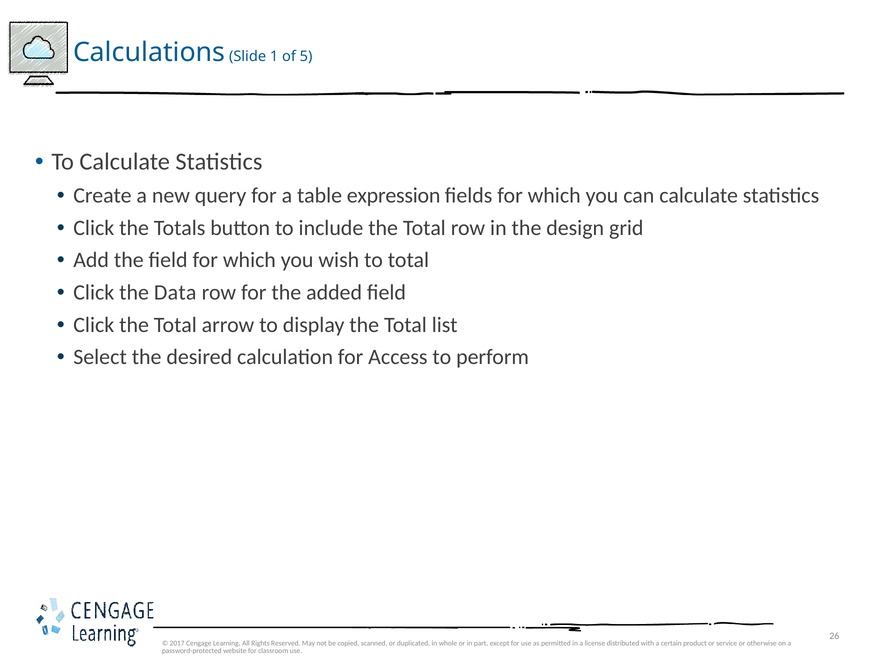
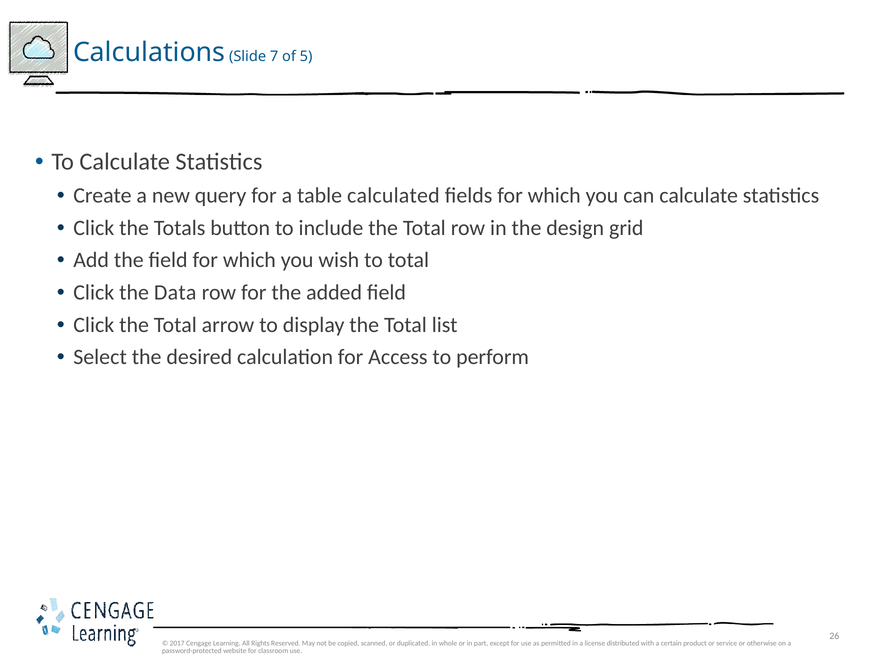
1: 1 -> 7
expression: expression -> calculated
